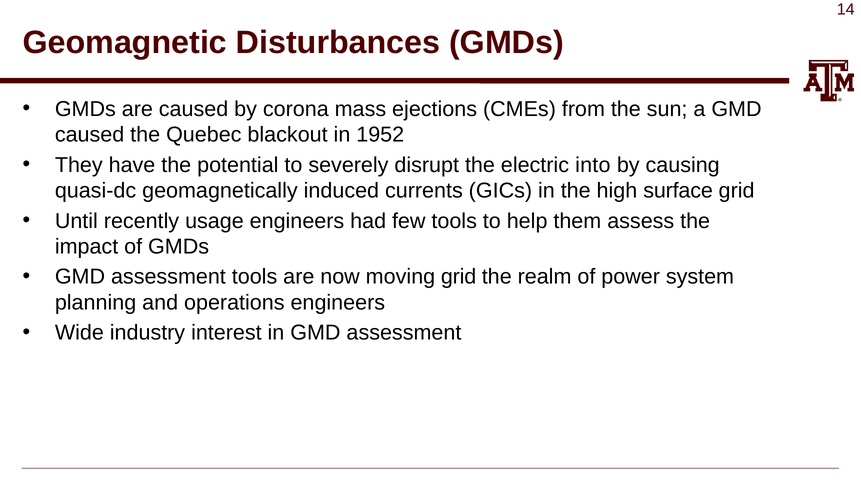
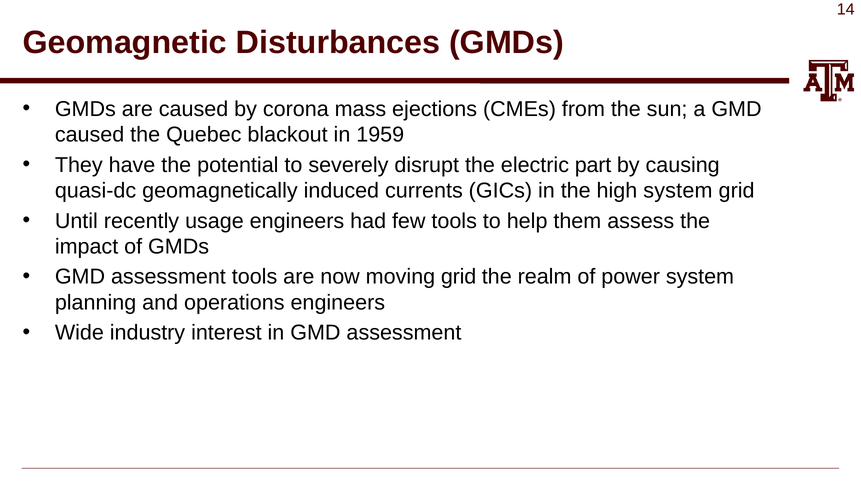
1952: 1952 -> 1959
into: into -> part
high surface: surface -> system
